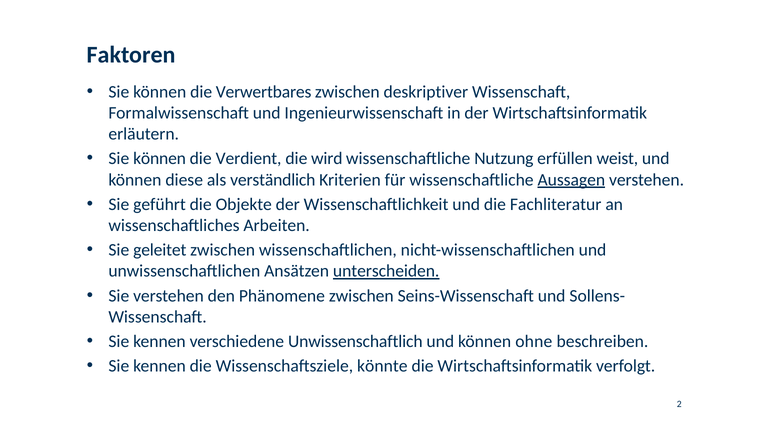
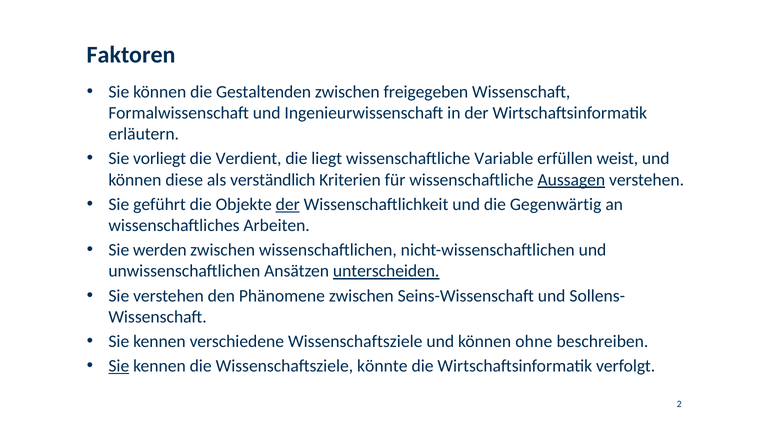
Verwertbares: Verwertbares -> Gestaltenden
deskriptiver: deskriptiver -> freigegeben
können at (160, 159): können -> vorliegt
wird: wird -> liegt
Nutzung: Nutzung -> Variable
der at (288, 204) underline: none -> present
Fachliteratur: Fachliteratur -> Gegenwärtig
geleitet: geleitet -> werden
verschiedene Unwissenschaftlich: Unwissenschaftlich -> Wissenschaftsziele
Sie at (119, 366) underline: none -> present
